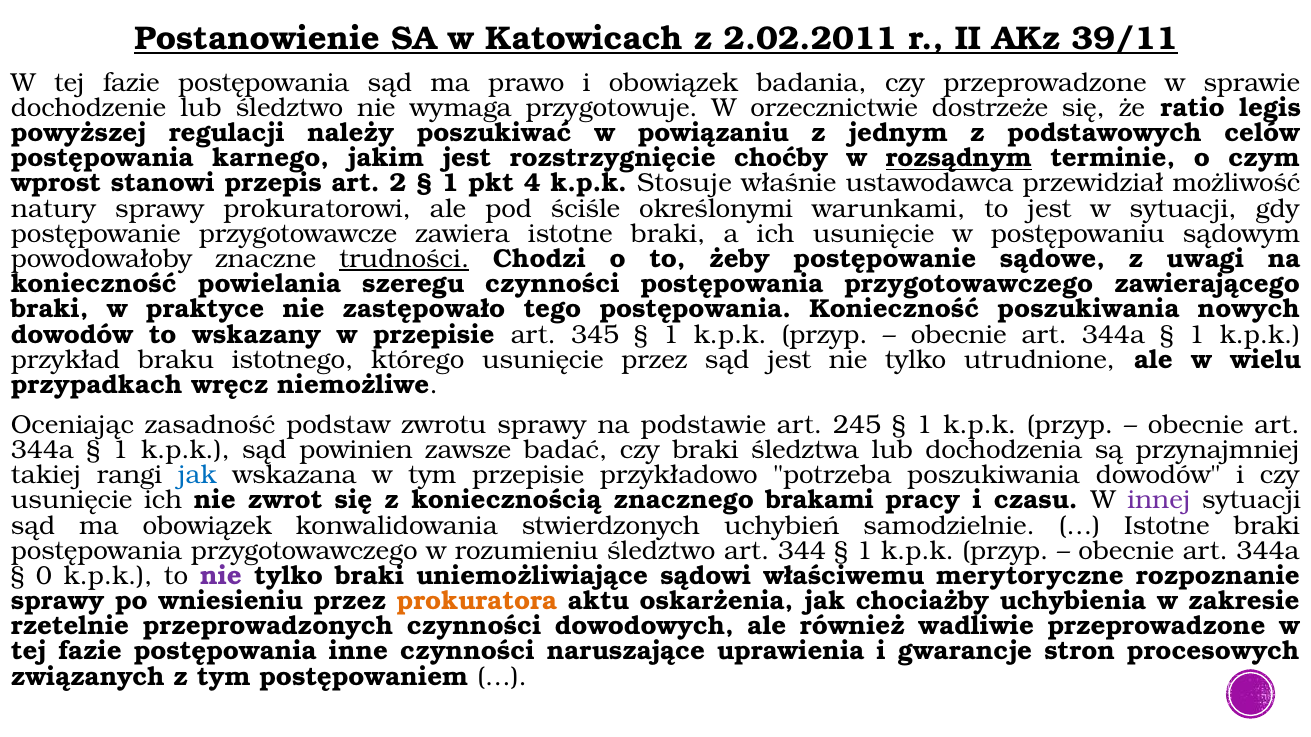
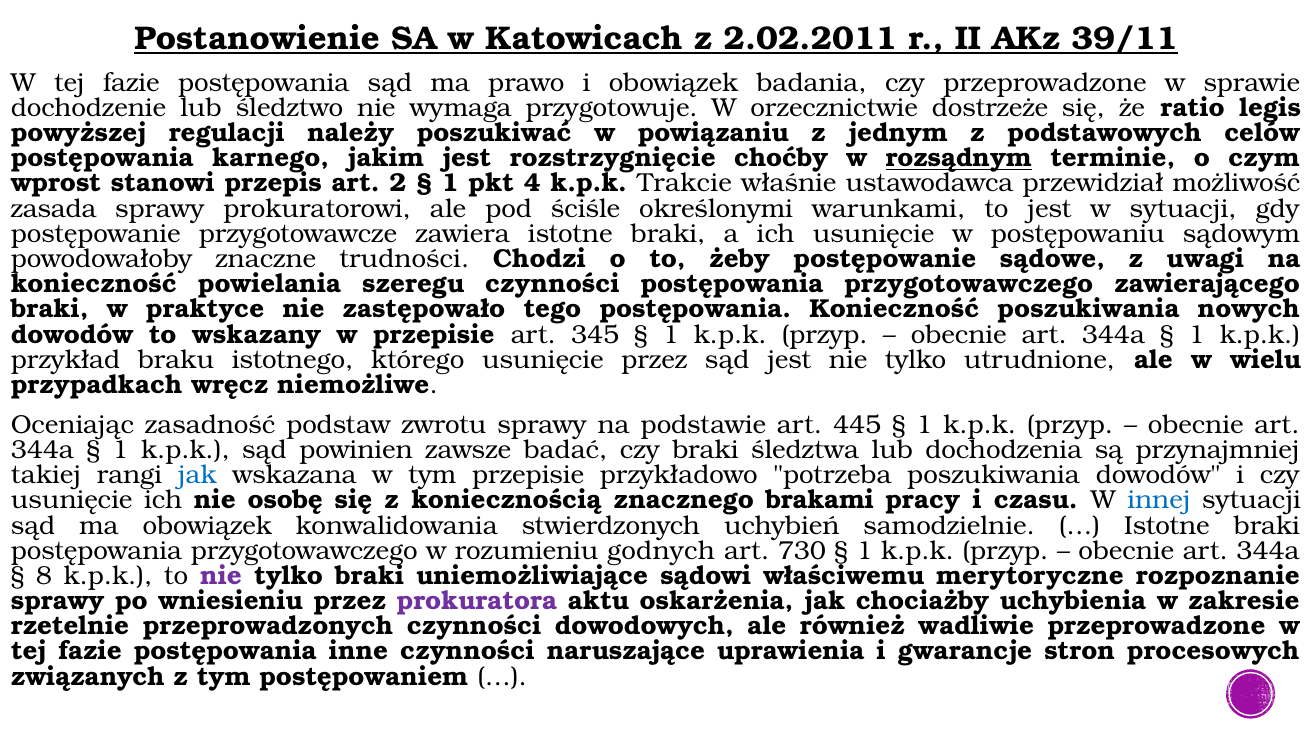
Stosuje: Stosuje -> Trakcie
natury: natury -> zasada
trudności underline: present -> none
245: 245 -> 445
zwrot: zwrot -> osobę
innej colour: purple -> blue
rozumieniu śledztwo: śledztwo -> godnych
344: 344 -> 730
0: 0 -> 8
prokuratora colour: orange -> purple
